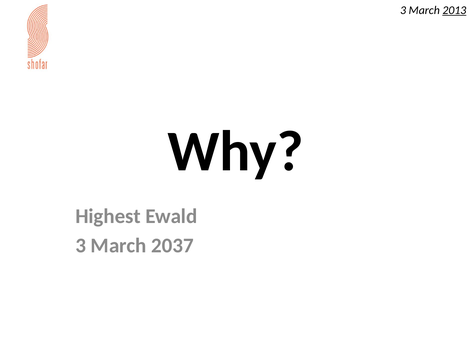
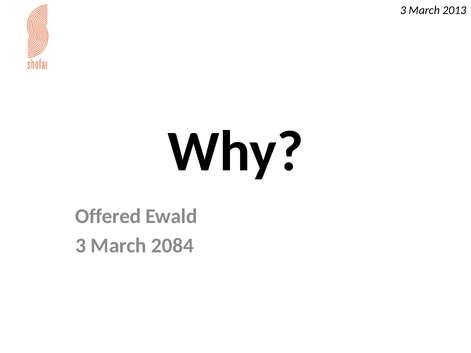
2013 underline: present -> none
Highest: Highest -> Offered
2037: 2037 -> 2084
